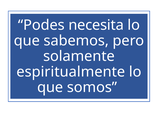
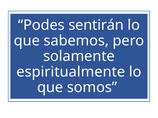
necesita: necesita -> sentirán
